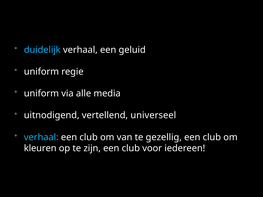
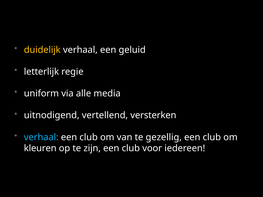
duidelijk colour: light blue -> yellow
uniform at (41, 72): uniform -> letterlijk
universeel: universeel -> versterken
